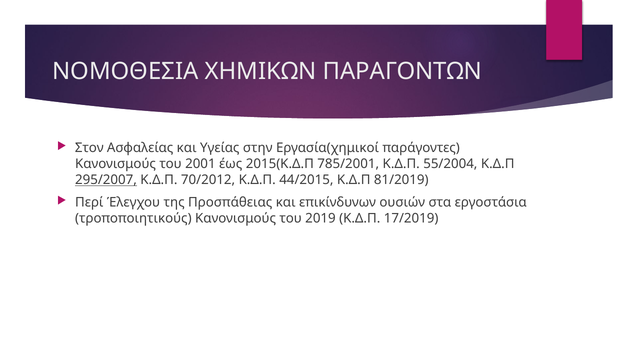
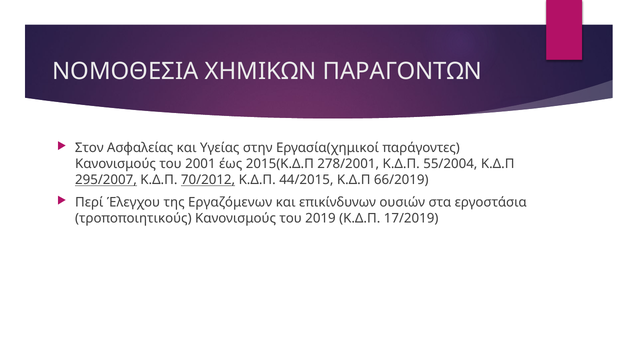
785/2001: 785/2001 -> 278/2001
70/2012 underline: none -> present
81/2019: 81/2019 -> 66/2019
Προσπάθειας: Προσπάθειας -> Εργαζόμενων
